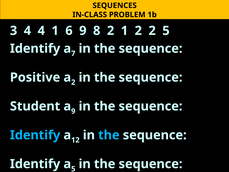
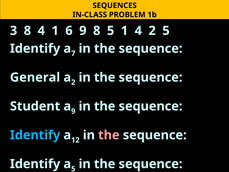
3 4: 4 -> 8
8 2: 2 -> 5
1 2: 2 -> 4
Positive: Positive -> General
the at (109, 135) colour: light blue -> pink
